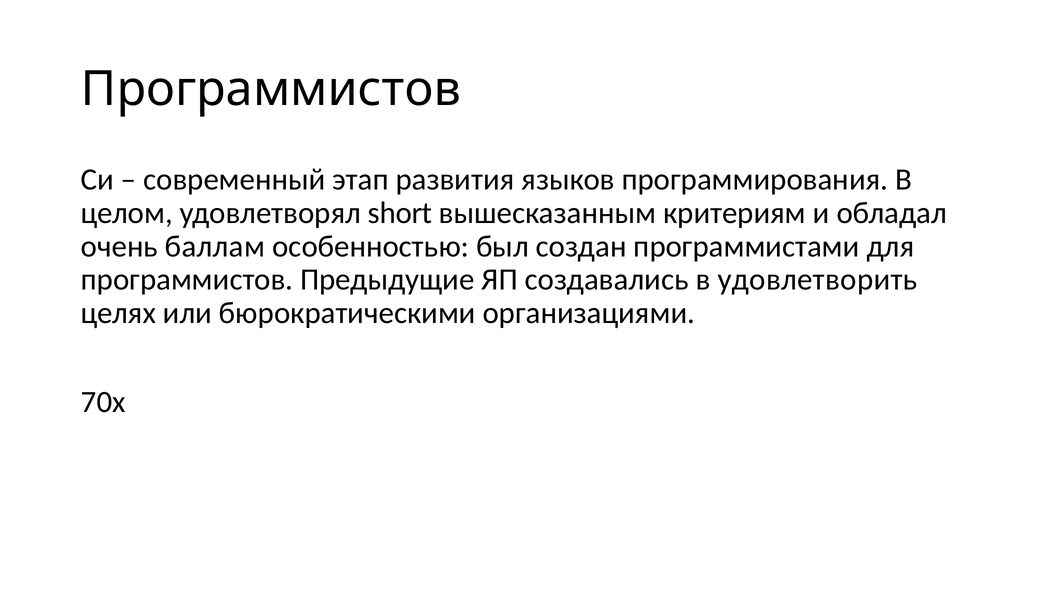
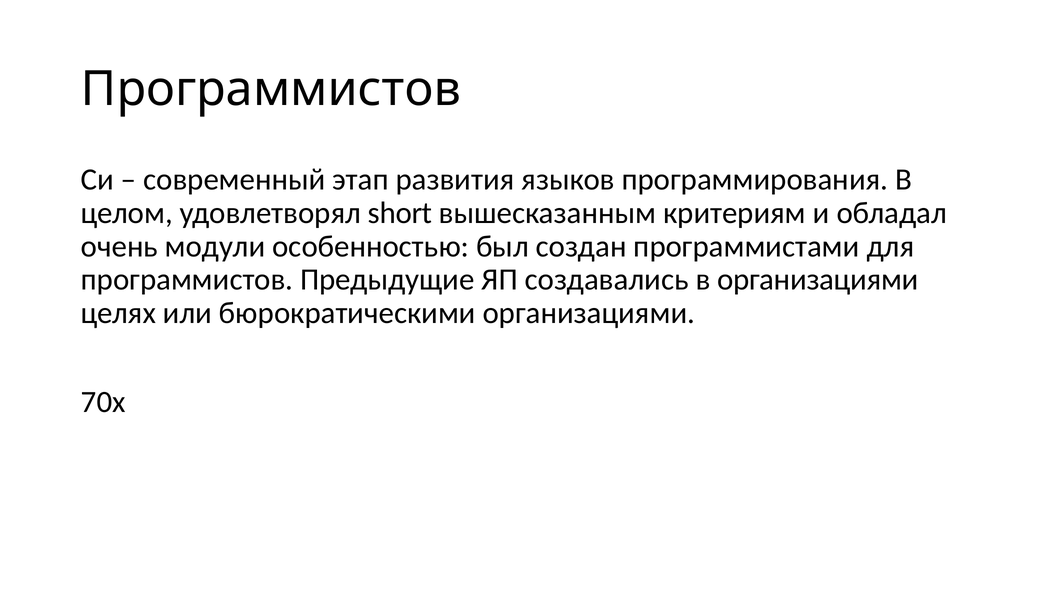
баллам: баллам -> модули
в удовлетворить: удовлетворить -> организациями
